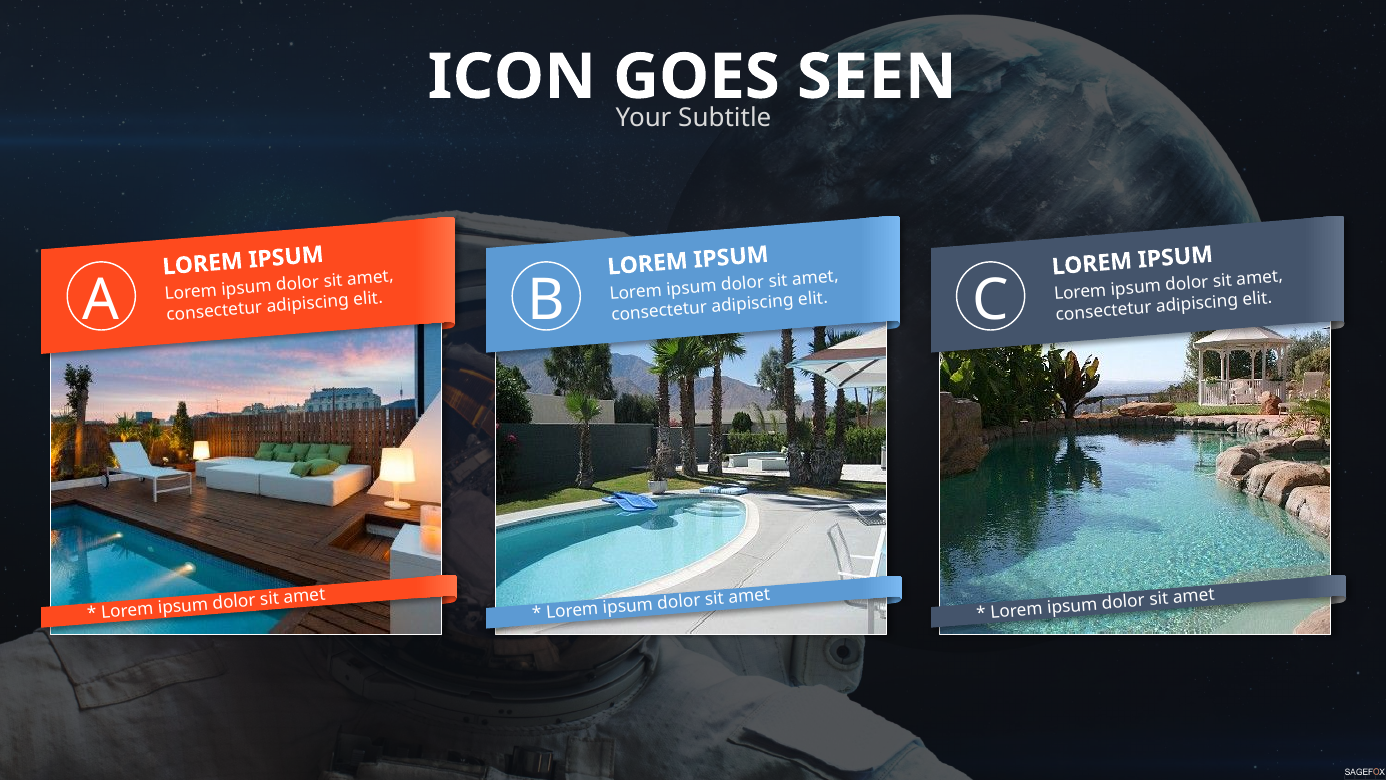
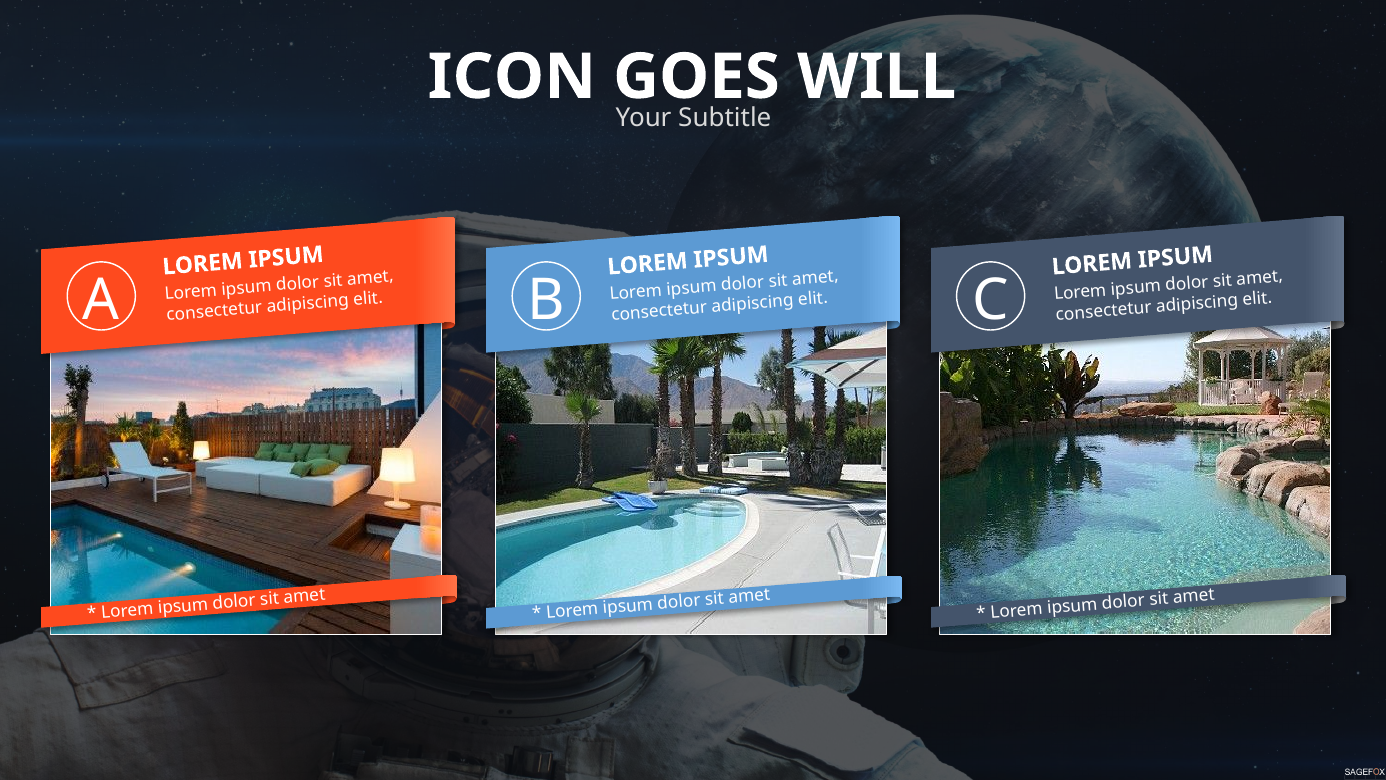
SEEN: SEEN -> WILL
